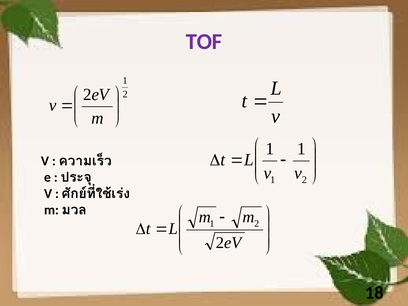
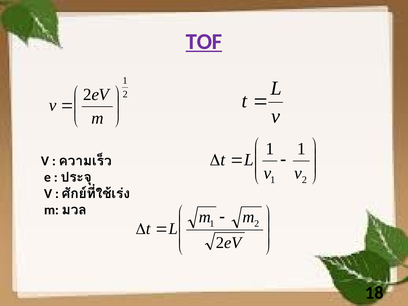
TOF underline: none -> present
